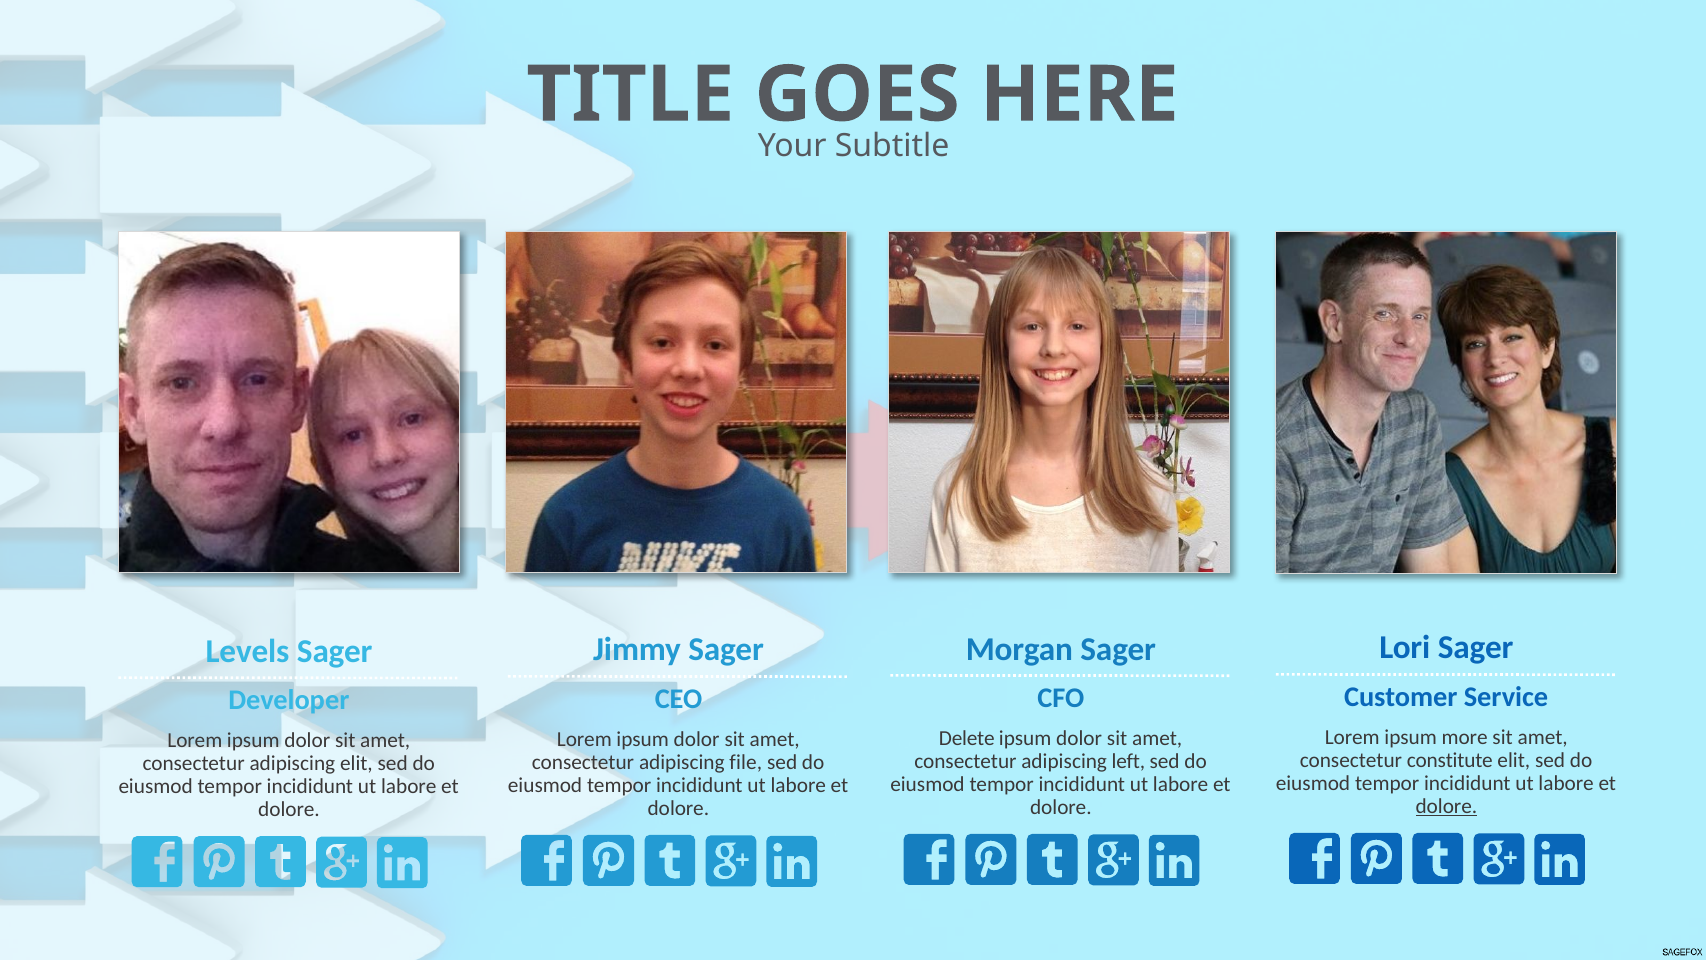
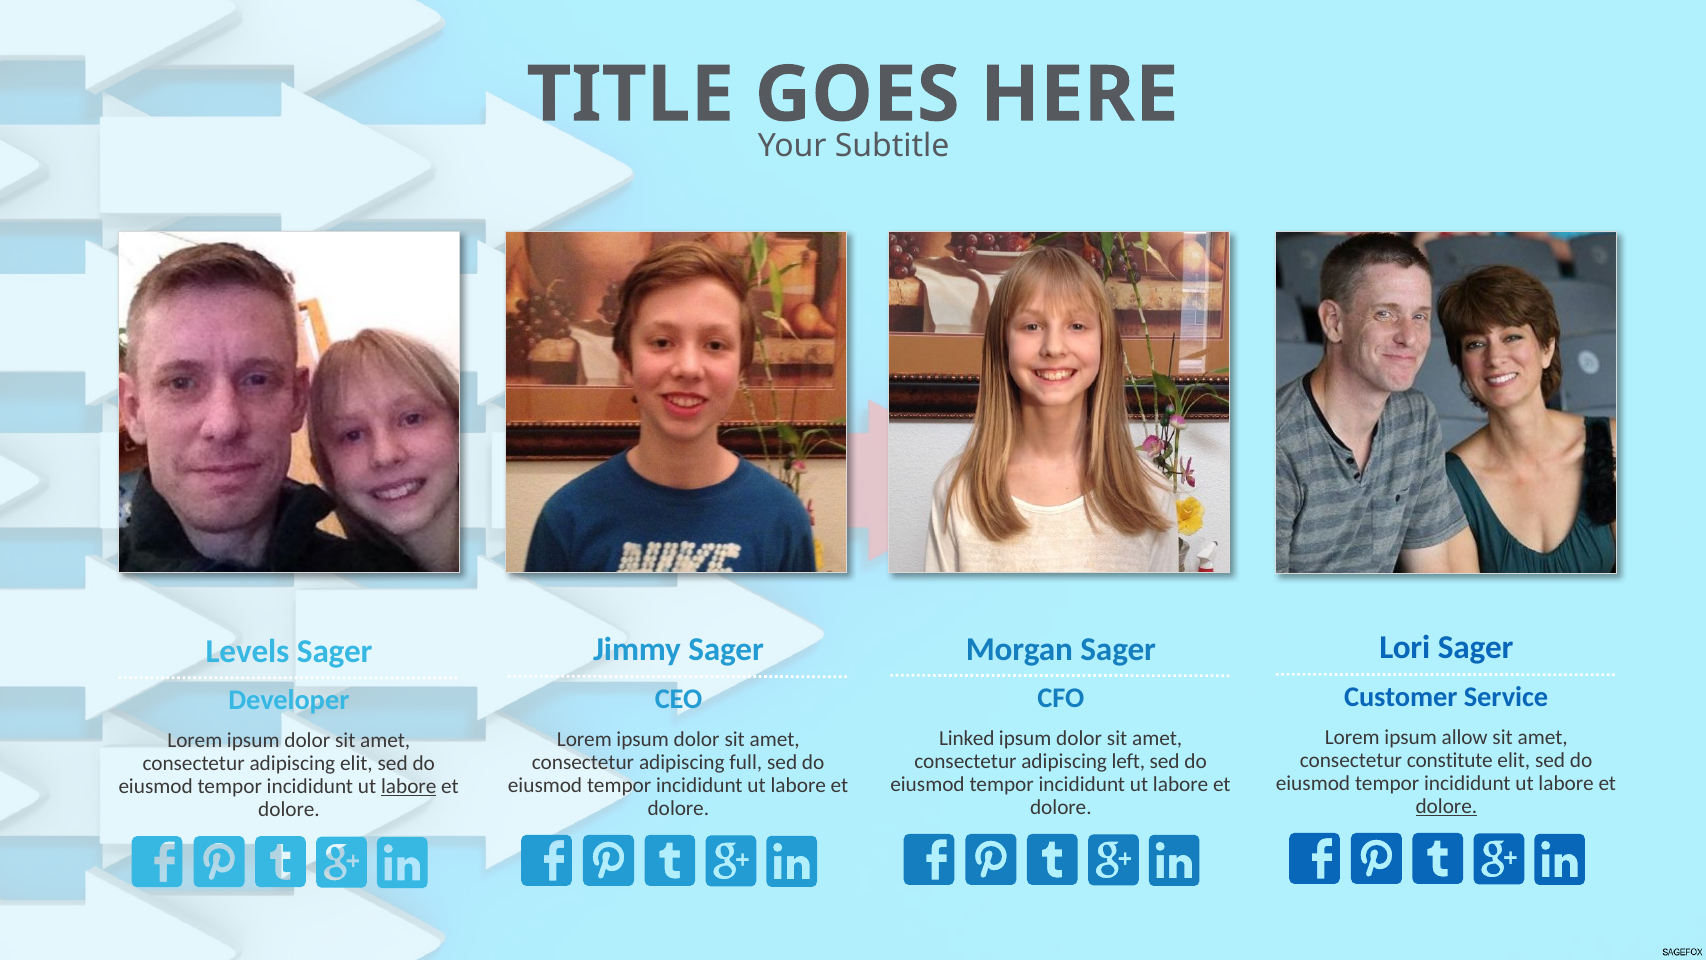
more: more -> allow
Delete: Delete -> Linked
file: file -> full
labore at (409, 786) underline: none -> present
